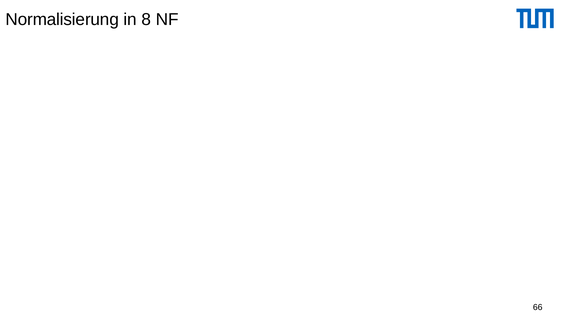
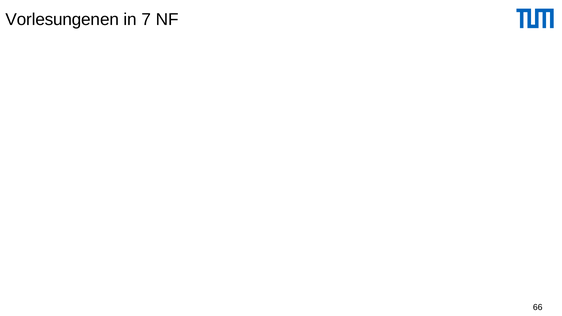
Normalisierung: Normalisierung -> Vorlesungenen
8: 8 -> 7
